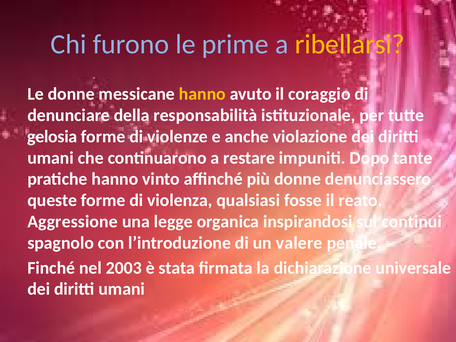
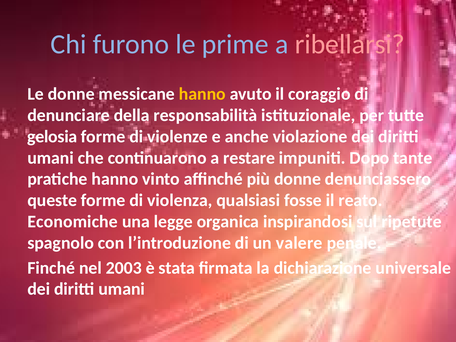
ribellarsi colour: yellow -> pink
Aggressione: Aggressione -> Economiche
continui: continui -> ripetute
